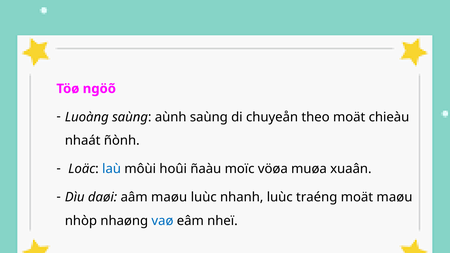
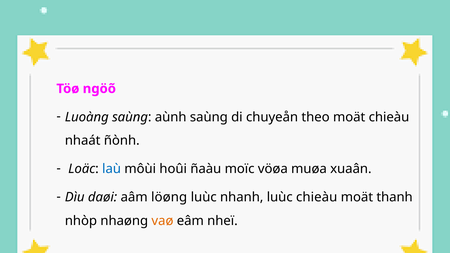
aâm maøu: maøu -> löøng
luùc traéng: traéng -> chieàu
moät maøu: maøu -> thanh
vaø colour: blue -> orange
